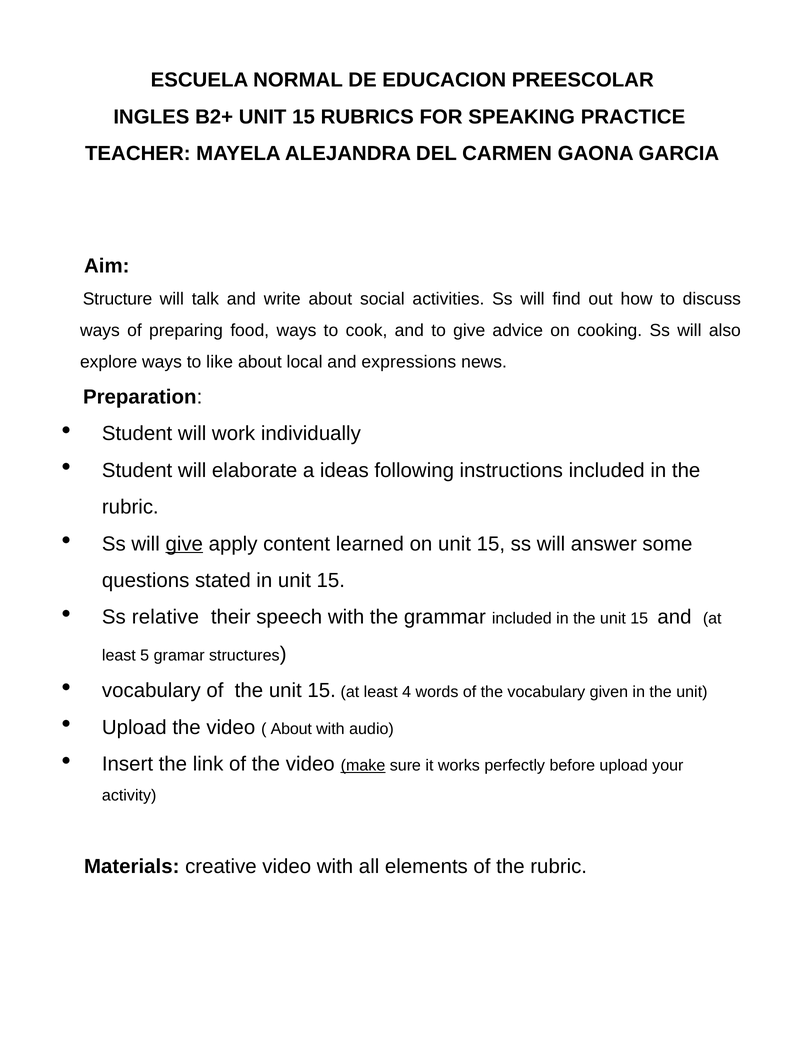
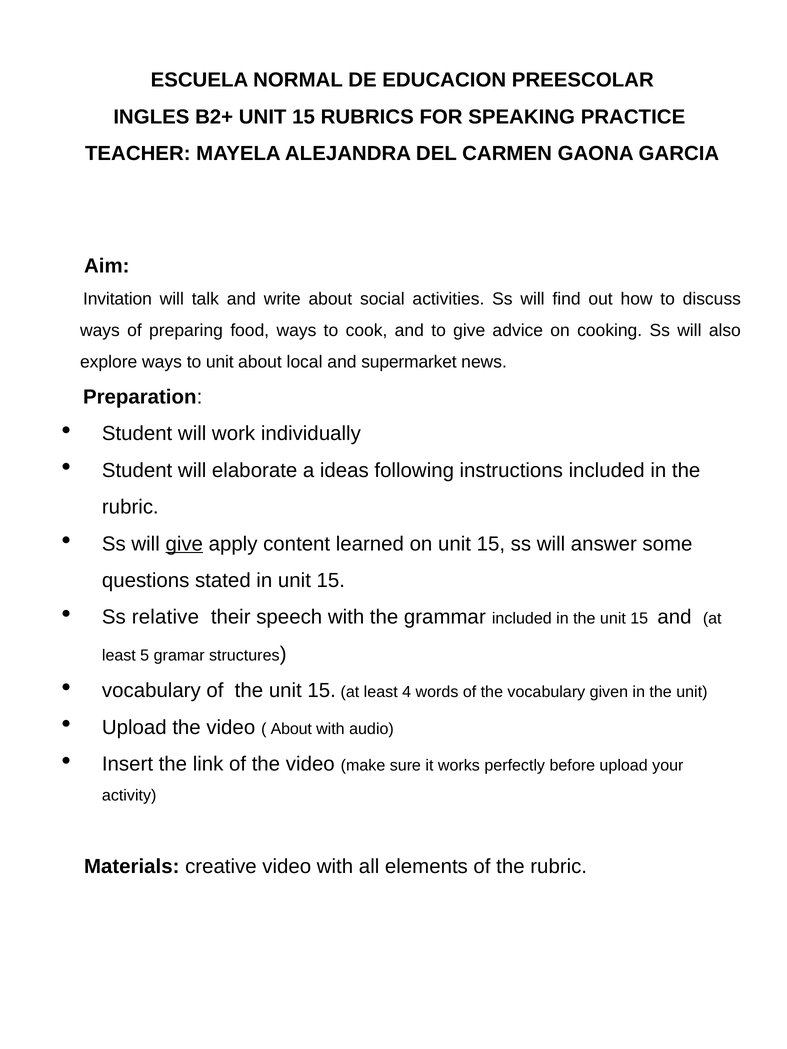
Structure: Structure -> Invitation
to like: like -> unit
expressions: expressions -> supermarket
make underline: present -> none
